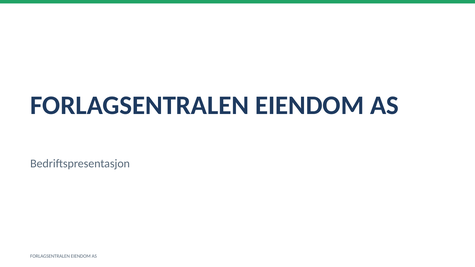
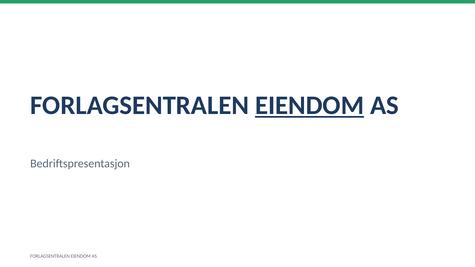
EIENDOM at (310, 105) underline: none -> present
